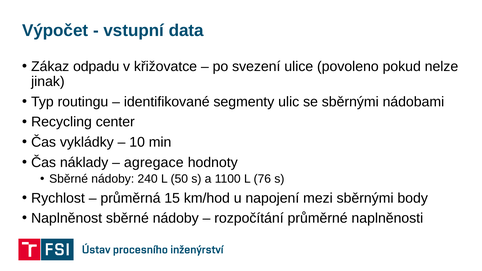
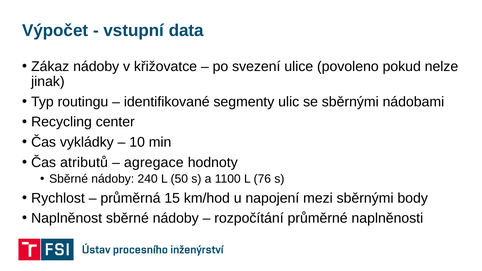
Zákaz odpadu: odpadu -> nádoby
náklady: náklady -> atributů
